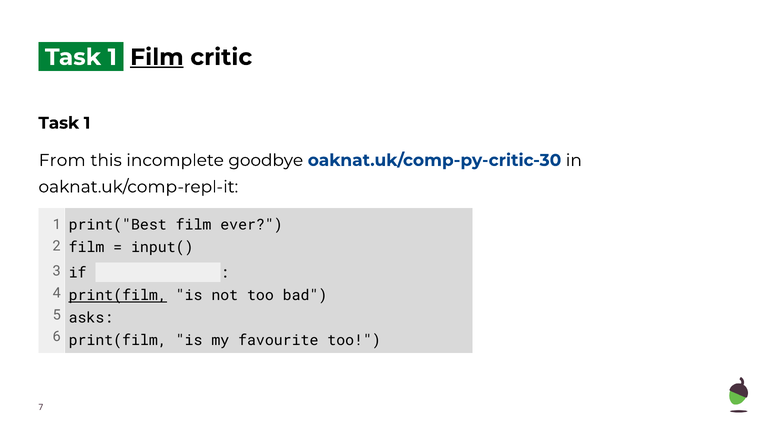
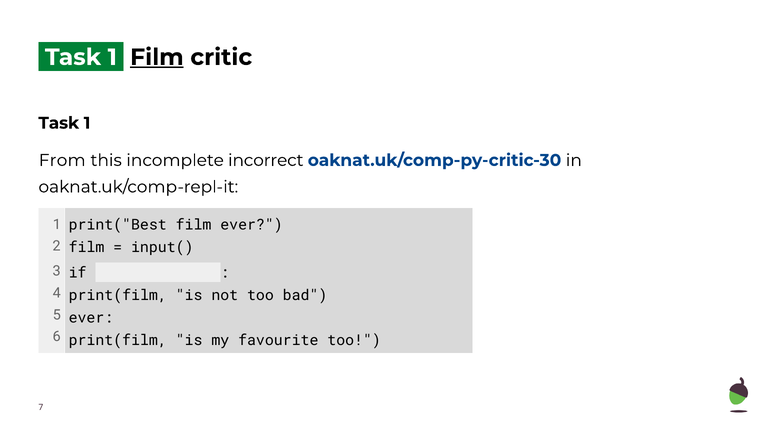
goodbye: goodbye -> incorrect
print(film at (118, 295) underline: present -> none
asks at (91, 318): asks -> ever
